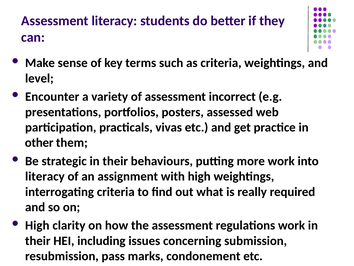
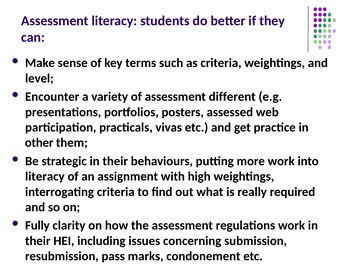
incorrect: incorrect -> different
High at (37, 225): High -> Fully
